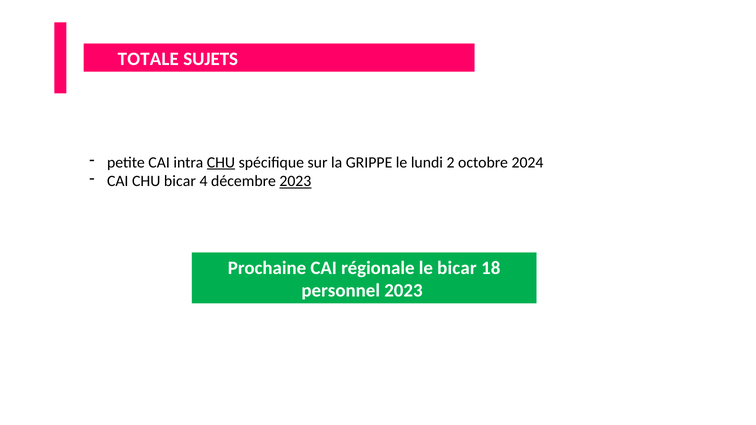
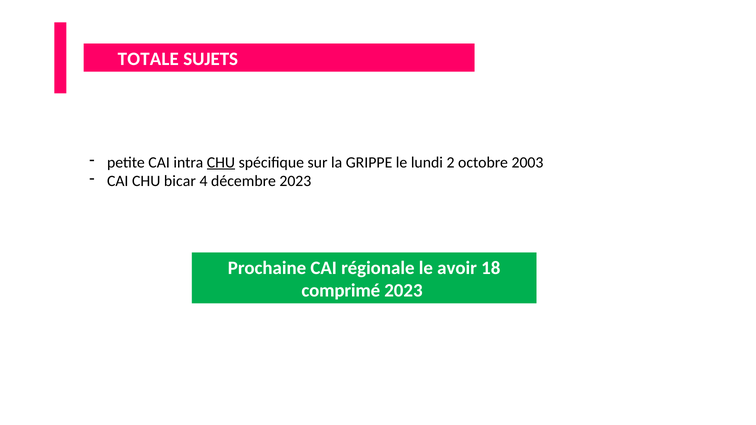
2024: 2024 -> 2003
2023 at (295, 181) underline: present -> none
le bicar: bicar -> avoir
personnel: personnel -> comprimé
